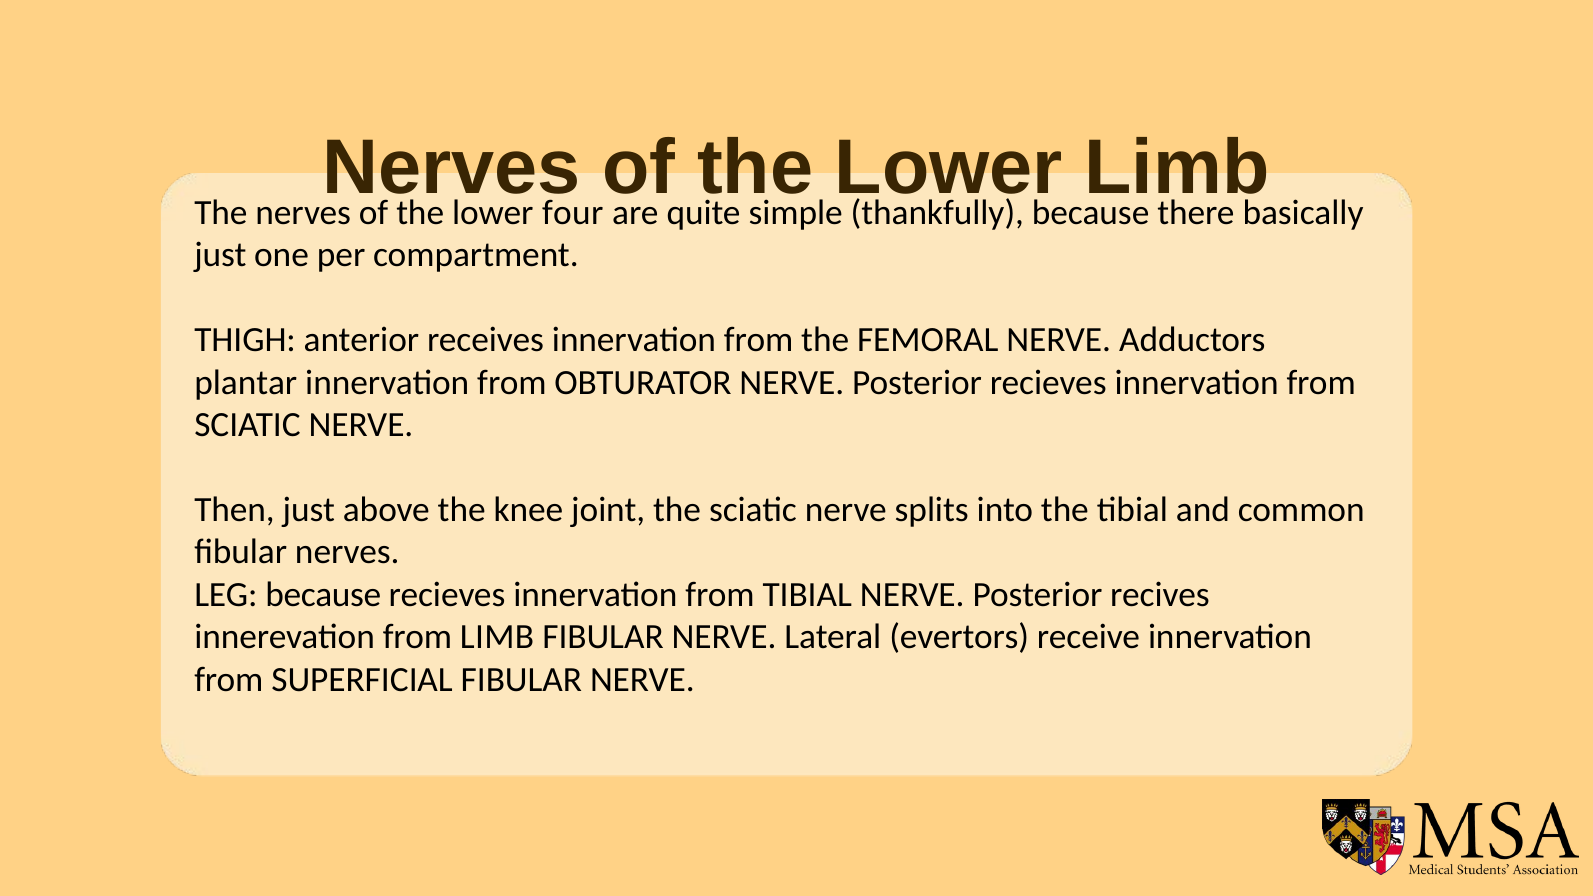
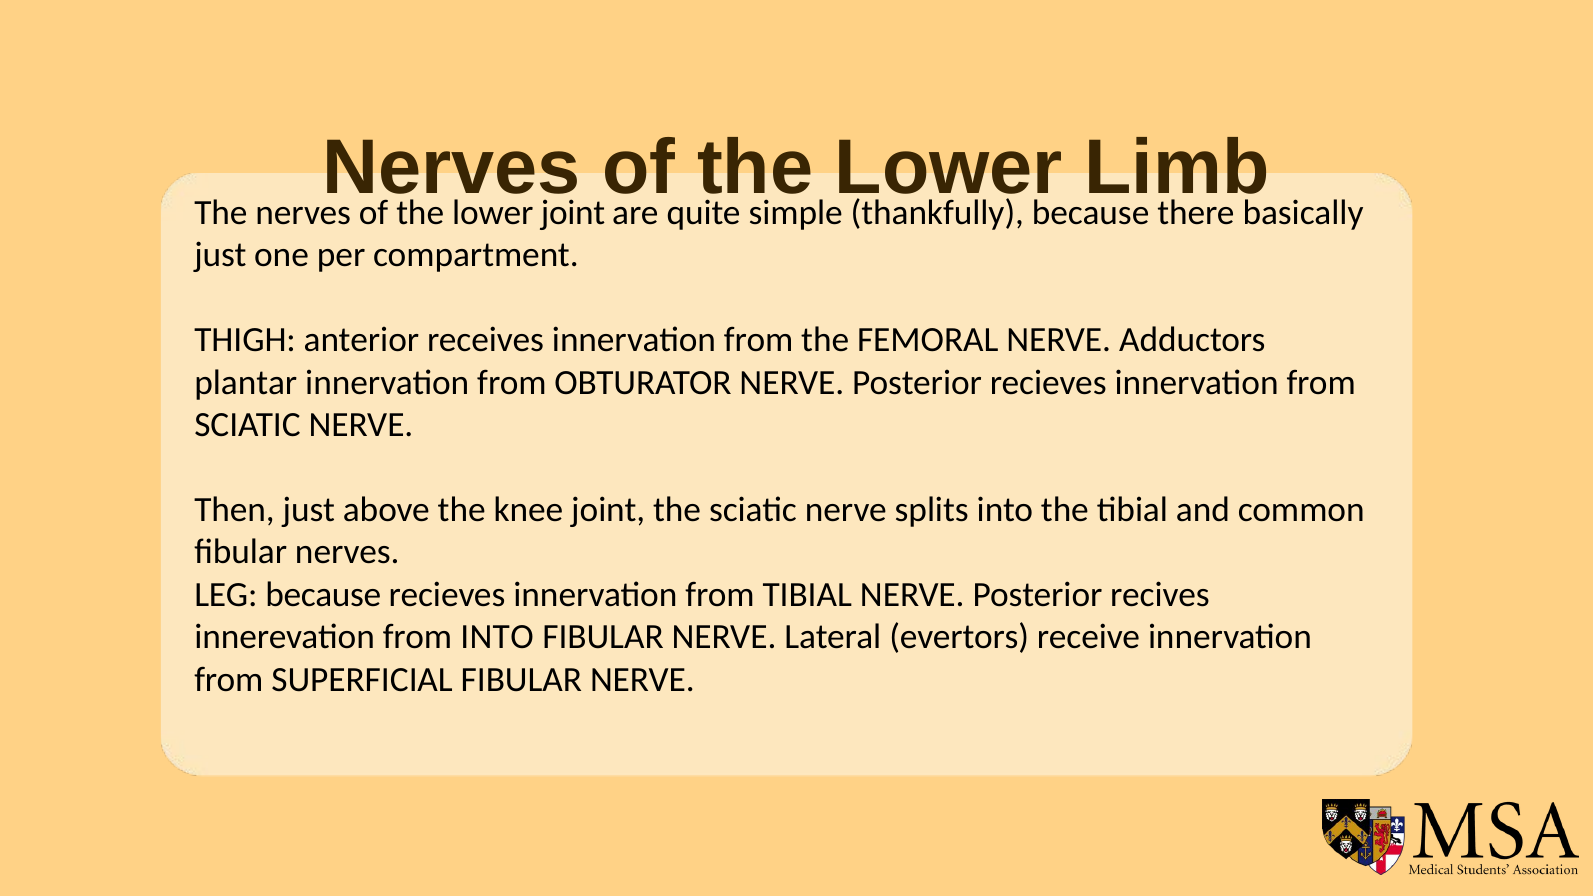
lower four: four -> joint
from LIMB: LIMB -> INTO
